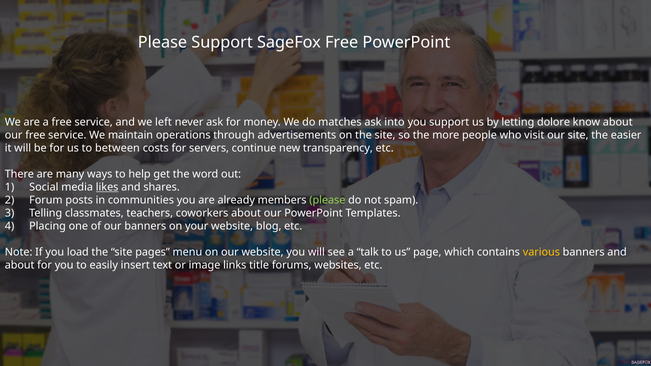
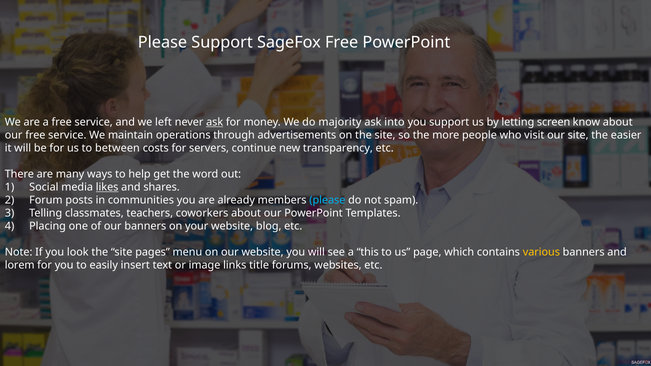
ask at (215, 122) underline: none -> present
matches: matches -> majority
dolore: dolore -> screen
please at (327, 200) colour: light green -> light blue
load: load -> look
talk: talk -> this
about at (20, 265): about -> lorem
